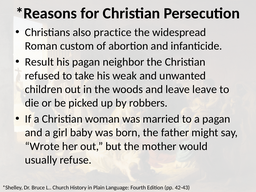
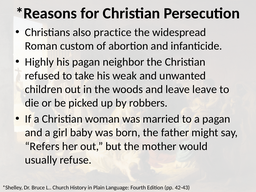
Result: Result -> Highly
Wrote: Wrote -> Refers
